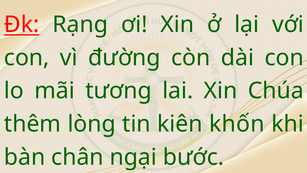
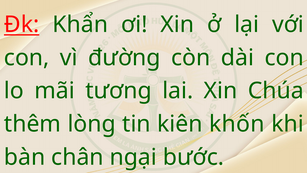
Rạng: Rạng -> Khẩn
